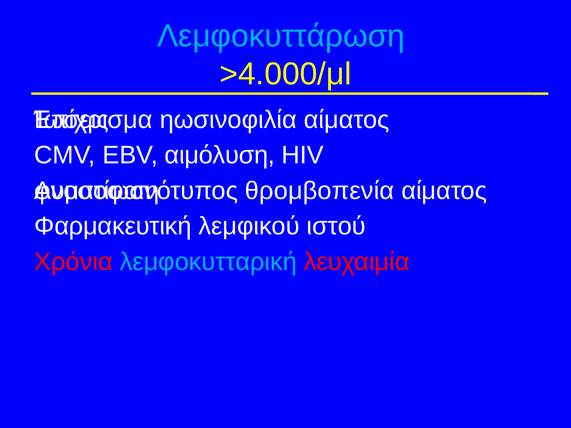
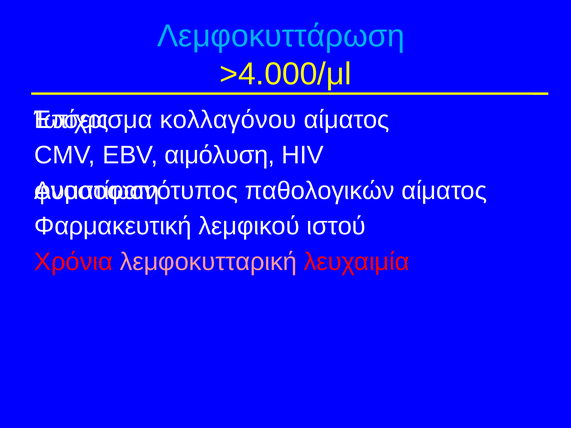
ηωσινοφιλία: ηωσινοφιλία -> κολλαγόνου
θρομβοπενία: θρομβοπενία -> παθολογικών
λεμφοκυτταρική colour: light blue -> pink
